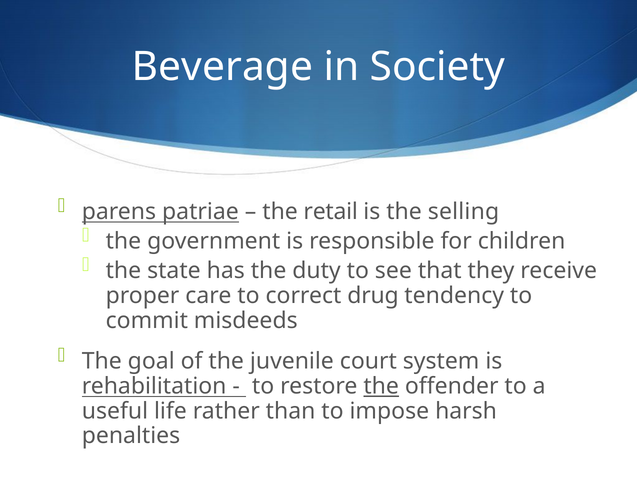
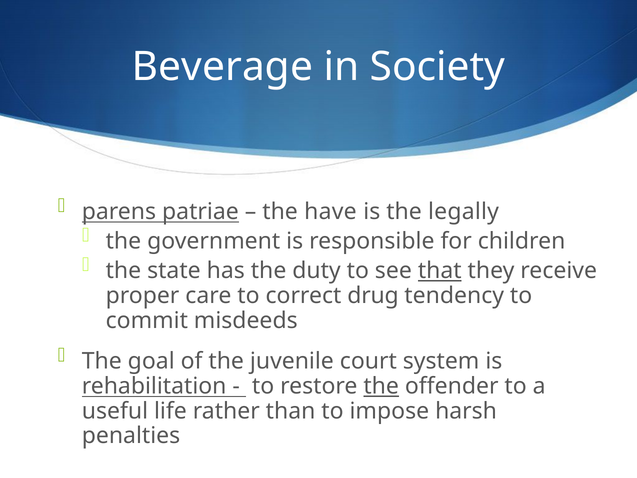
retail: retail -> have
selling: selling -> legally
that underline: none -> present
